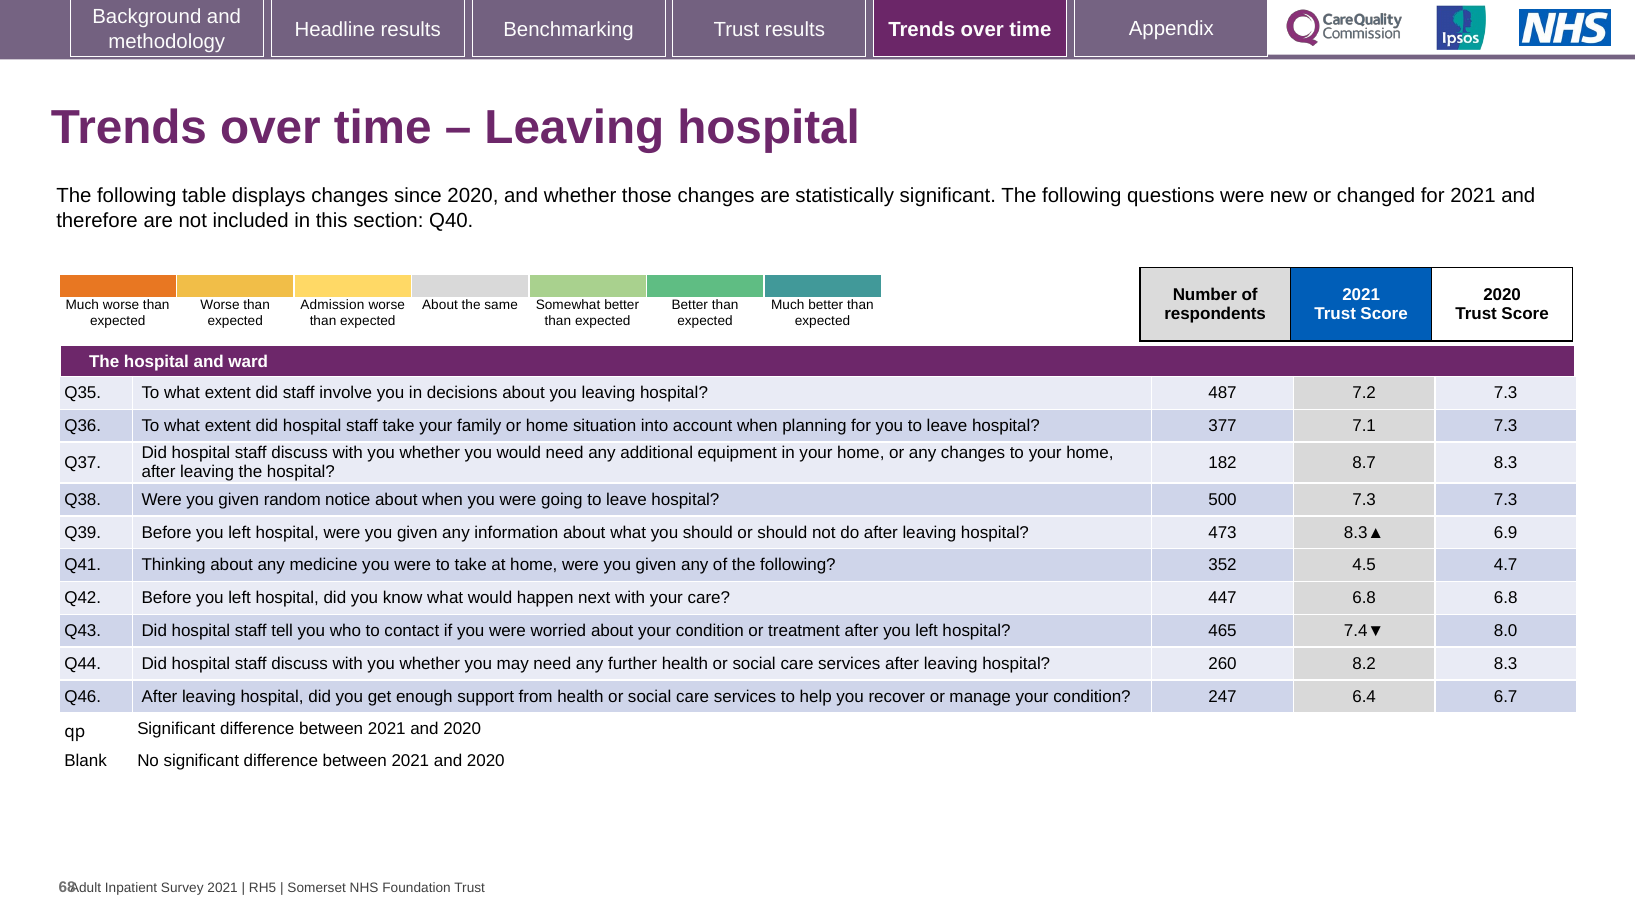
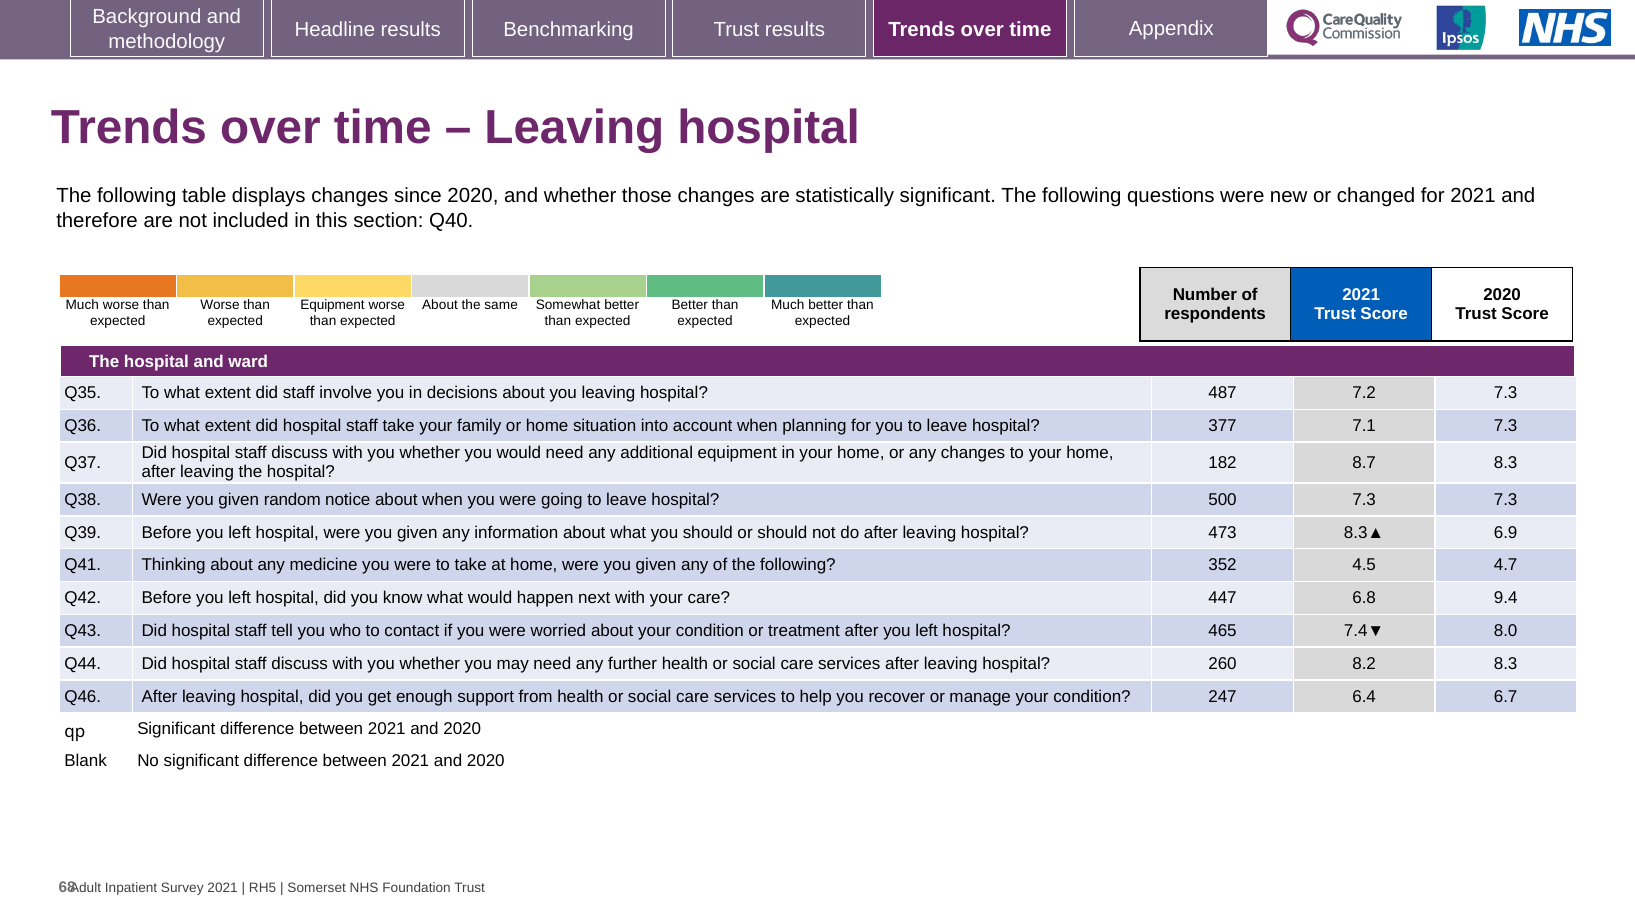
Admission at (332, 305): Admission -> Equipment
6.8 6.8: 6.8 -> 9.4
